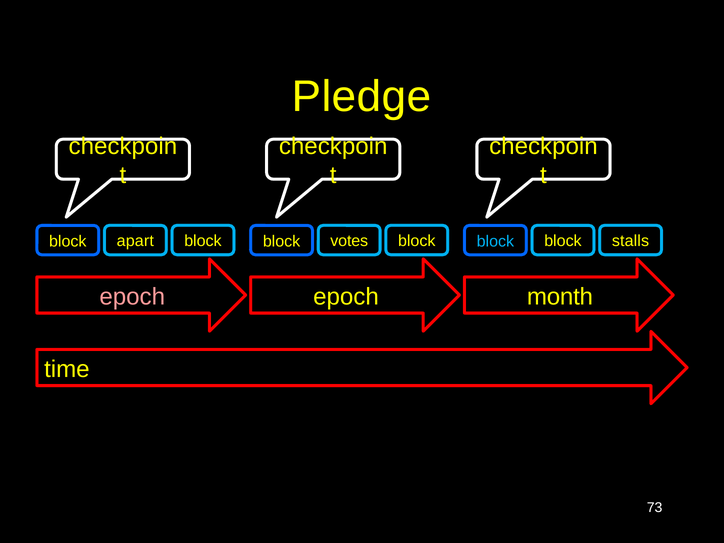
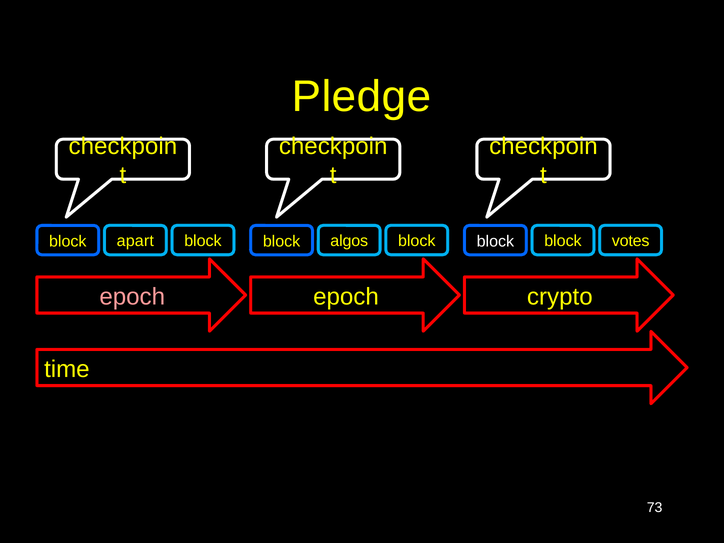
votes: votes -> algos
block at (495, 241) colour: light blue -> white
stalls: stalls -> votes
month: month -> crypto
